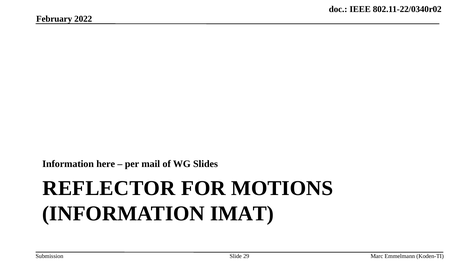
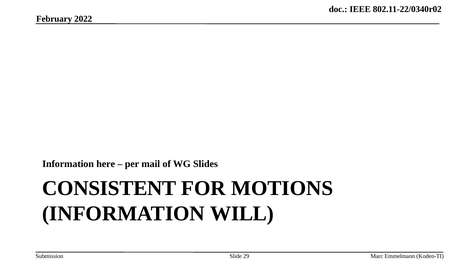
REFLECTOR: REFLECTOR -> CONSISTENT
IMAT: IMAT -> WILL
